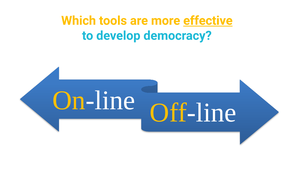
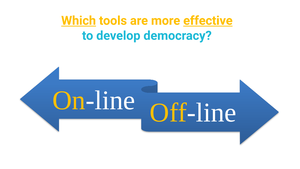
Which underline: none -> present
